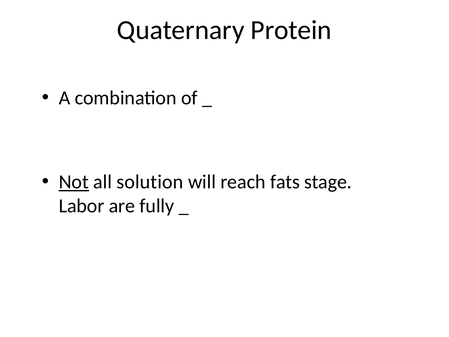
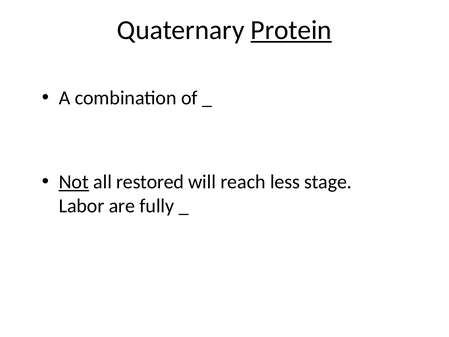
Protein underline: none -> present
solution: solution -> restored
fats: fats -> less
